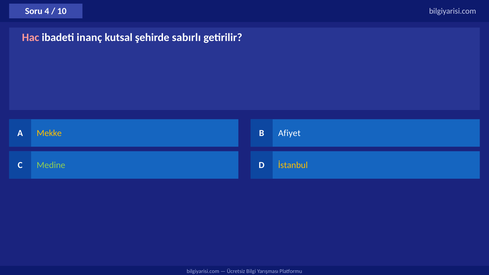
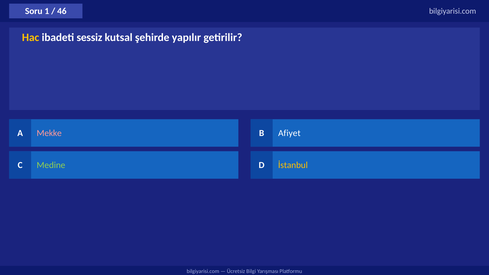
4: 4 -> 1
10: 10 -> 46
Hac colour: pink -> yellow
inanç: inanç -> sessiz
sabırlı: sabırlı -> yapılır
Mekke colour: yellow -> pink
